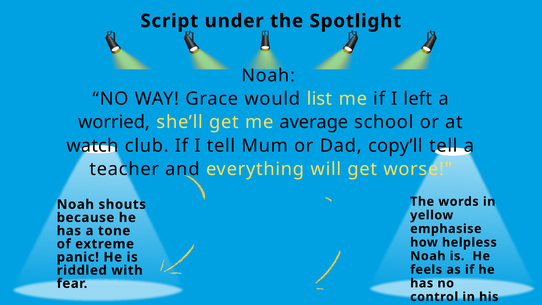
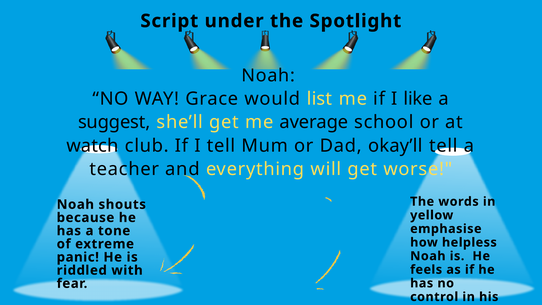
left: left -> like
worried: worried -> suggest
copy’ll: copy’ll -> okay’ll
